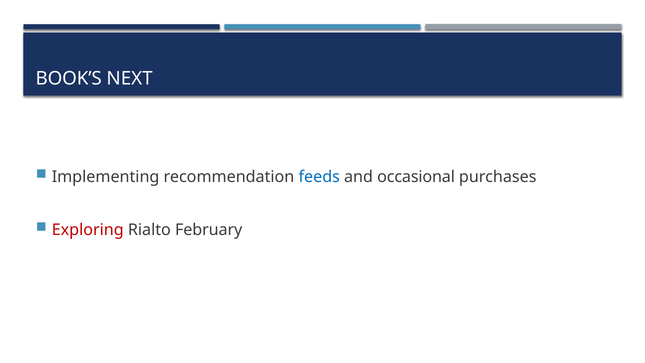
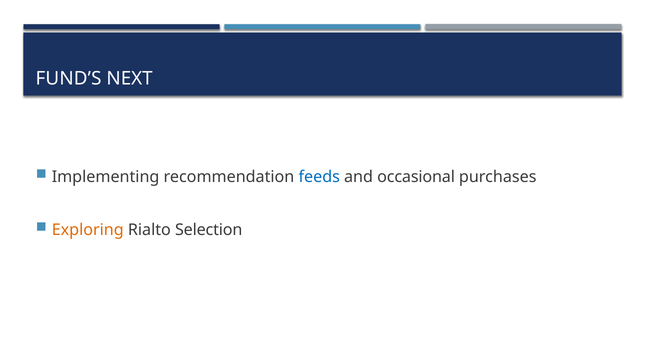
BOOK’S: BOOK’S -> FUND’S
Exploring colour: red -> orange
February: February -> Selection
